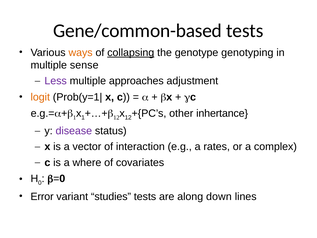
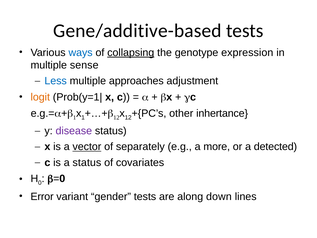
Gene/common-based: Gene/common-based -> Gene/additive-based
ways colour: orange -> blue
genotyping: genotyping -> expression
Less colour: purple -> blue
vector underline: none -> present
interaction: interaction -> separately
rates: rates -> more
complex: complex -> detected
a where: where -> status
studies: studies -> gender
